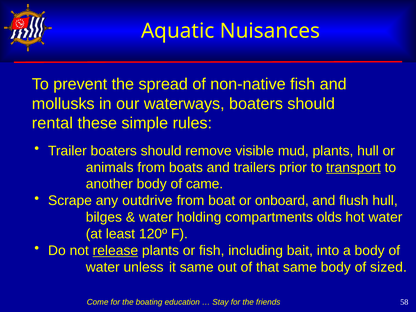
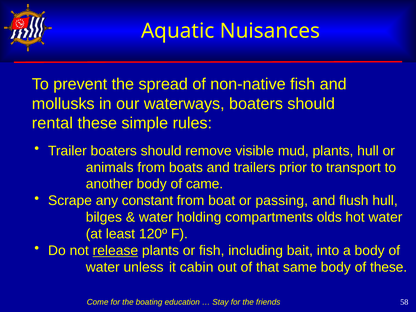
transport underline: present -> none
outdrive: outdrive -> constant
onboard: onboard -> passing
it same: same -> cabin
of sized: sized -> these
